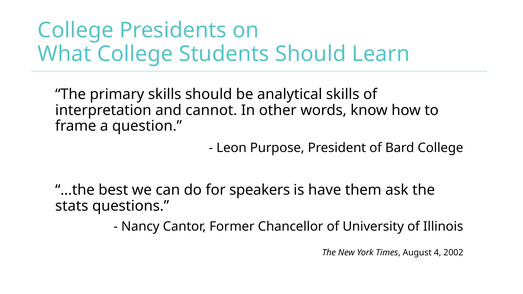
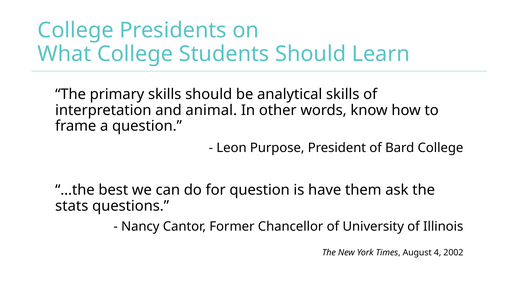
cannot: cannot -> animal
for speakers: speakers -> question
